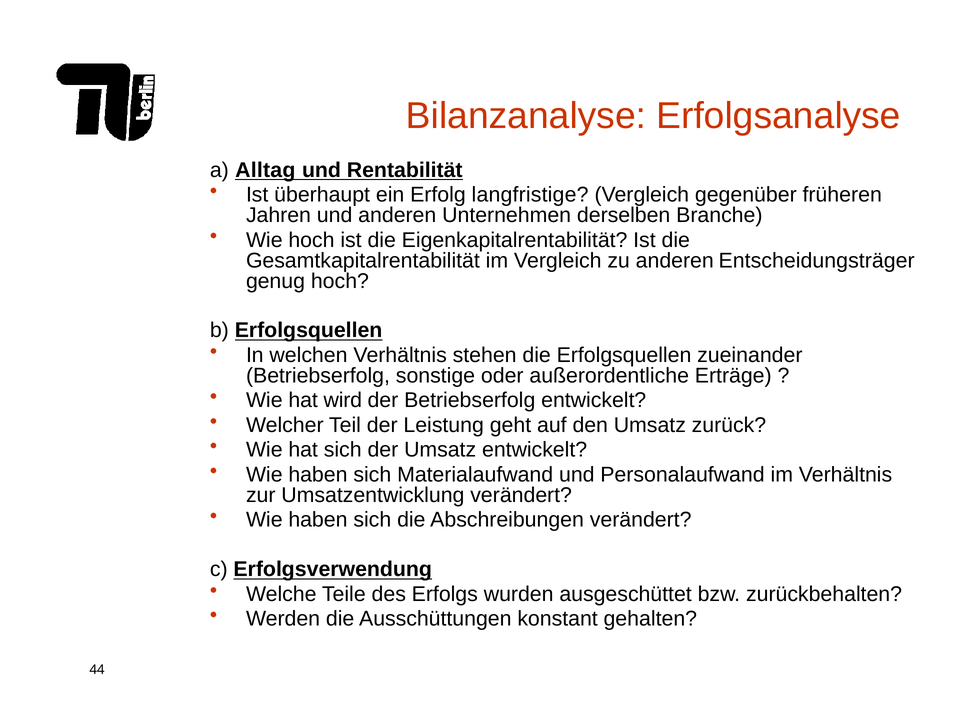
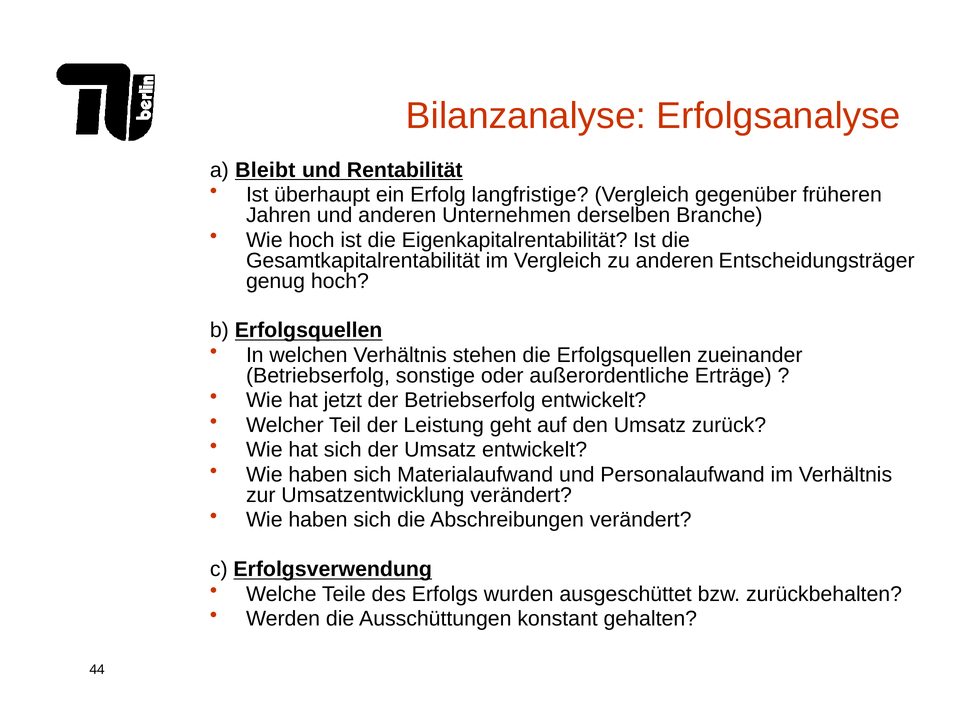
Alltag: Alltag -> Bleibt
wird: wird -> jetzt
